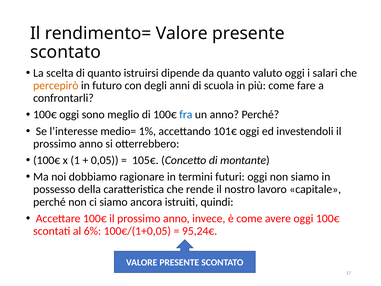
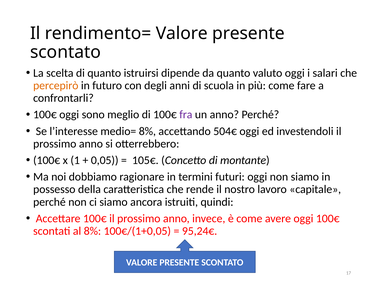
fra colour: blue -> purple
medio= 1%: 1% -> 8%
101€: 101€ -> 504€
al 6%: 6% -> 8%
